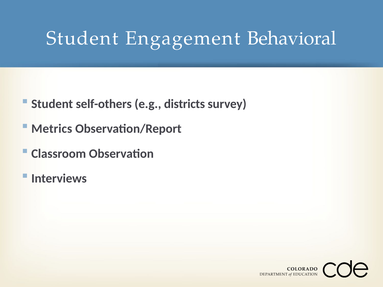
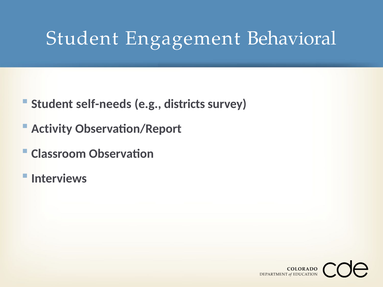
self-others: self-others -> self-needs
Metrics: Metrics -> Activity
